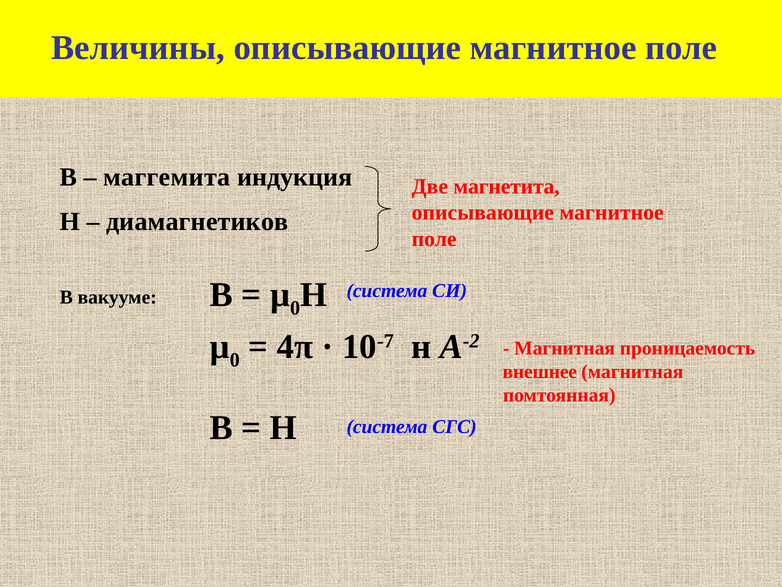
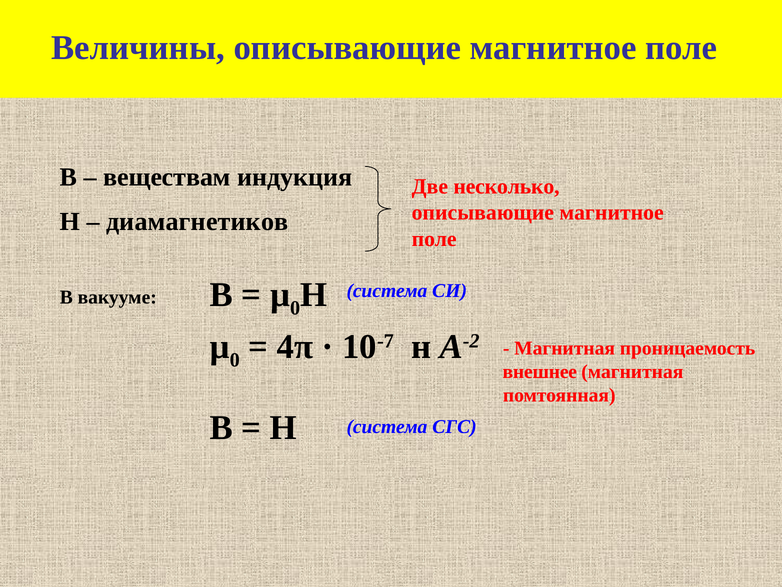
маггемита: маггемита -> веществам
магнетита: магнетита -> несколько
